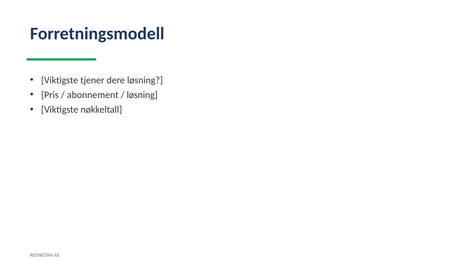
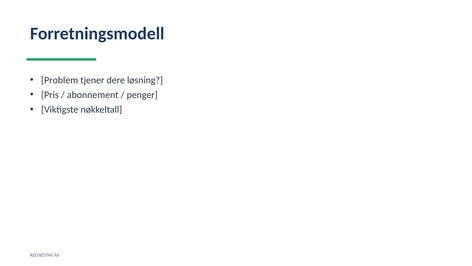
Viktigste at (60, 80): Viktigste -> Problem
løsning at (142, 95): løsning -> penger
